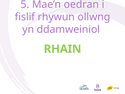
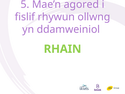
oedran: oedran -> agored
